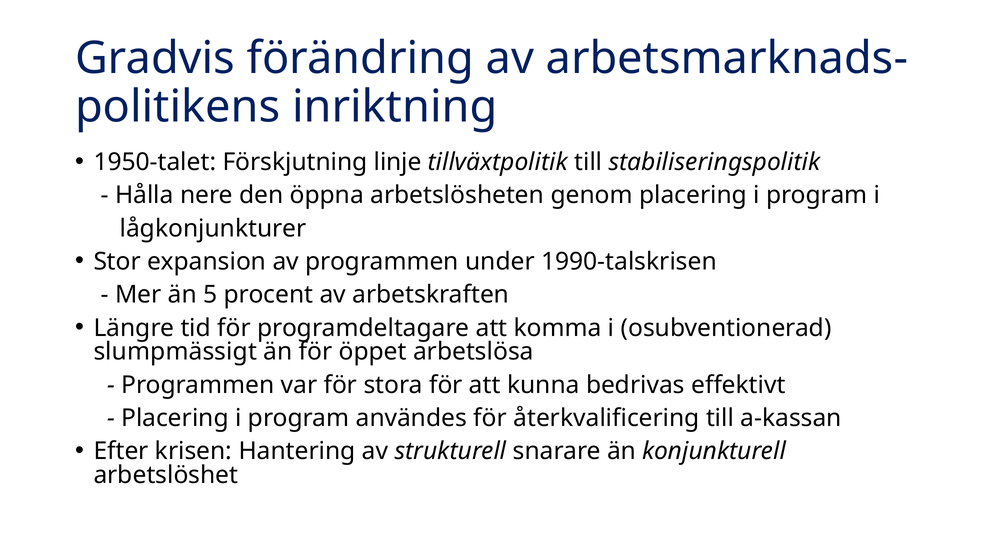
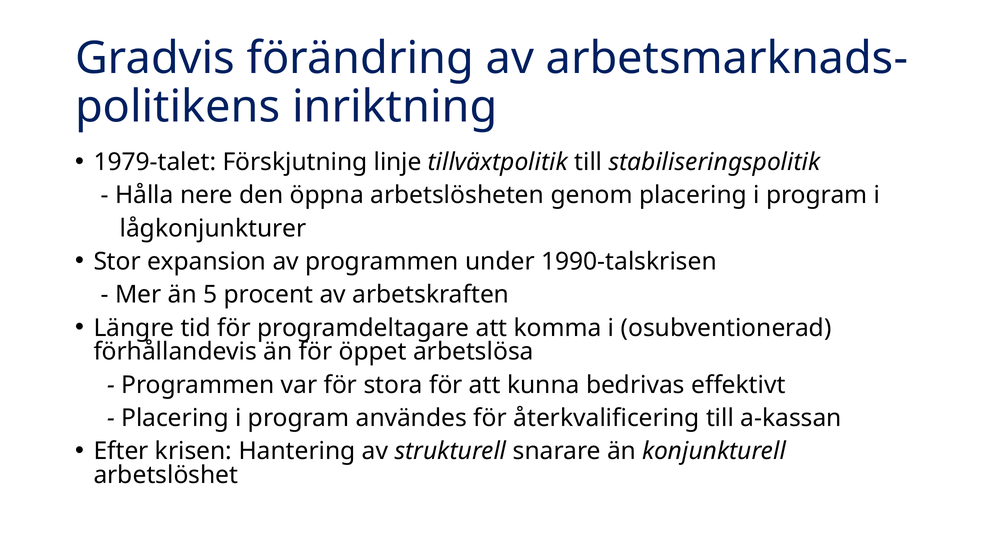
1950-talet: 1950-talet -> 1979-talet
slumpmässigt: slumpmässigt -> förhållandevis
